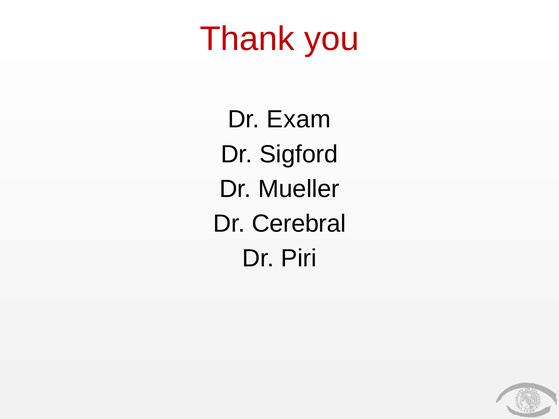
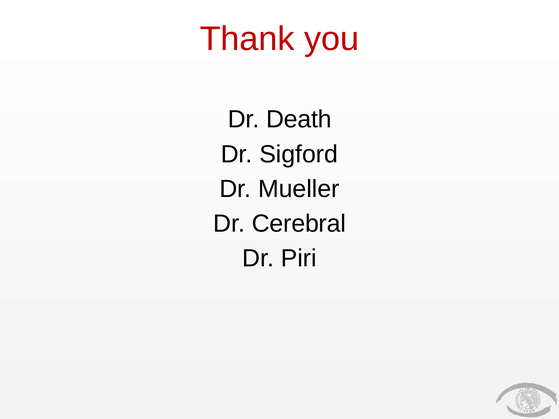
Exam: Exam -> Death
